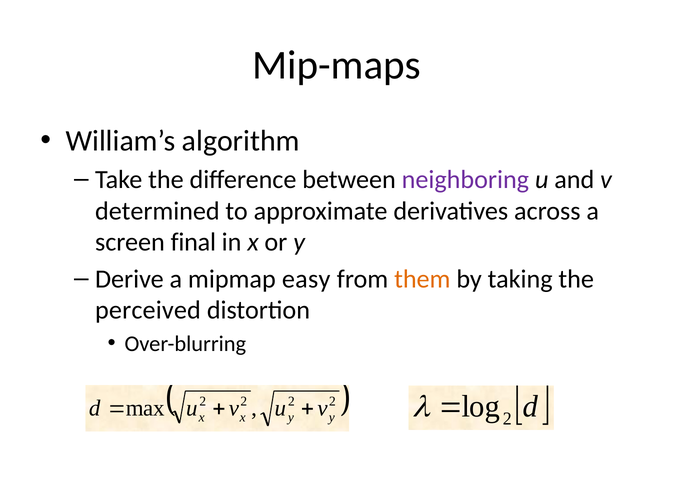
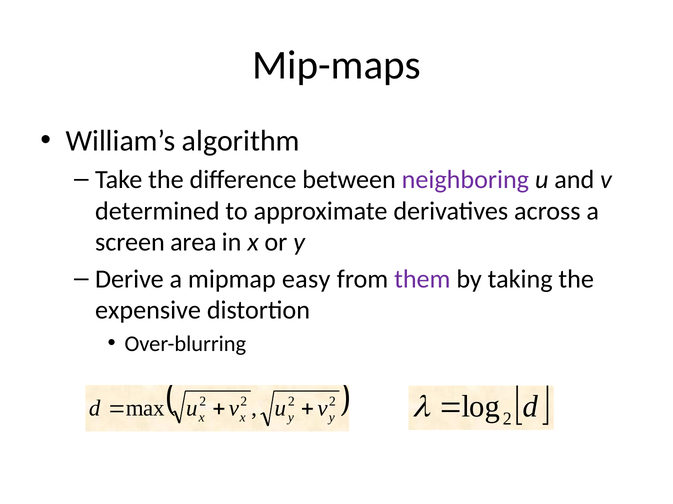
final: final -> area
them colour: orange -> purple
perceived: perceived -> expensive
